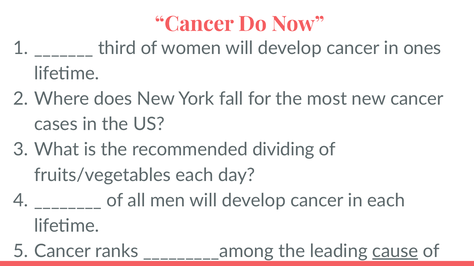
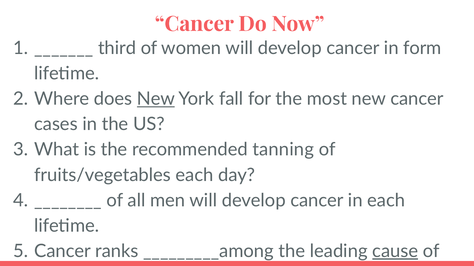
ones: ones -> form
New at (156, 99) underline: none -> present
dividing: dividing -> tanning
